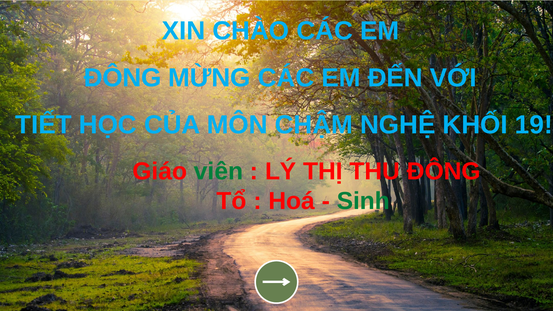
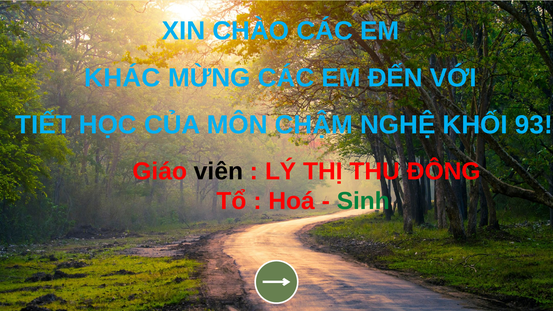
ĐÔNG at (123, 78): ĐÔNG -> KHÁC
19: 19 -> 93
viên colour: green -> black
